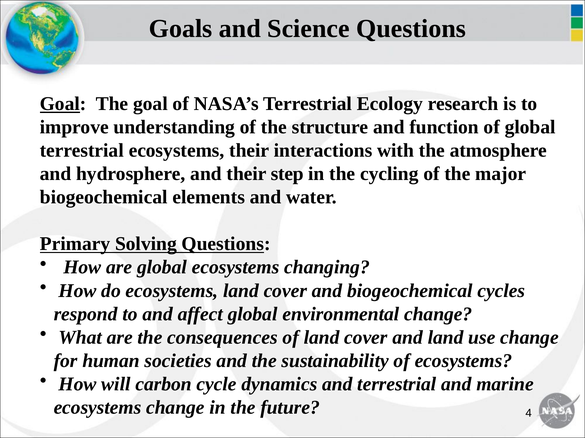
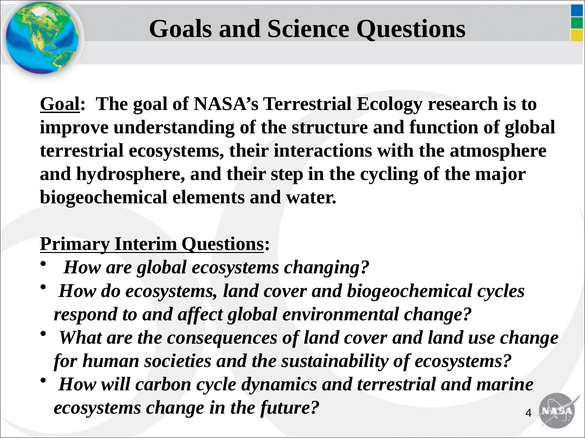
Solving: Solving -> Interim
